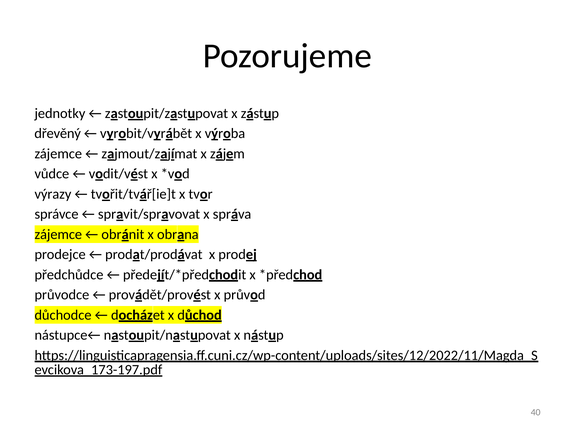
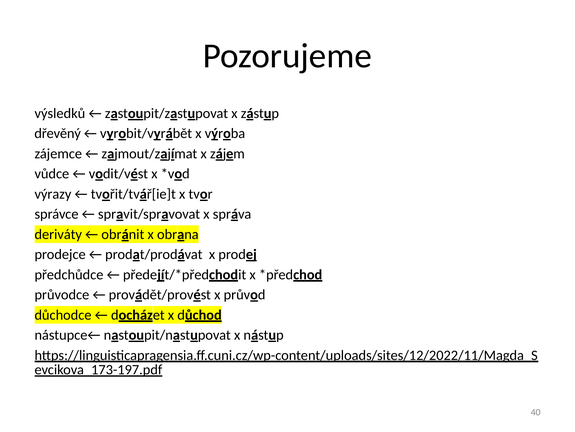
jednotky: jednotky -> výsledků
zájemce at (58, 234): zájemce -> deriváty
